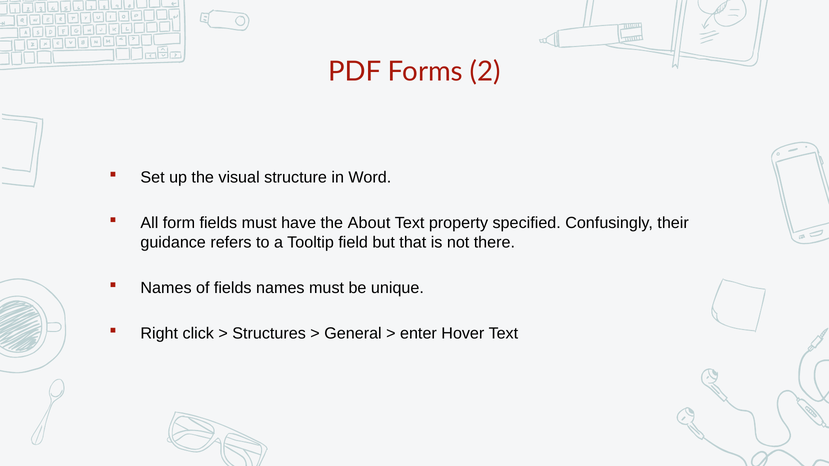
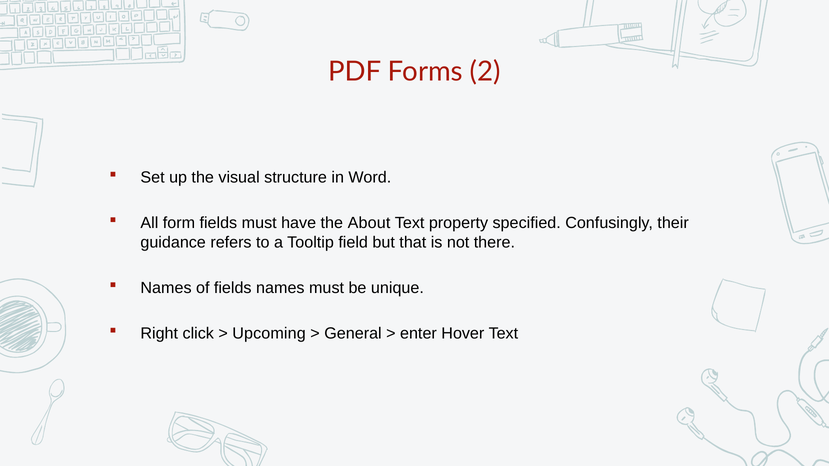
Structures: Structures -> Upcoming
